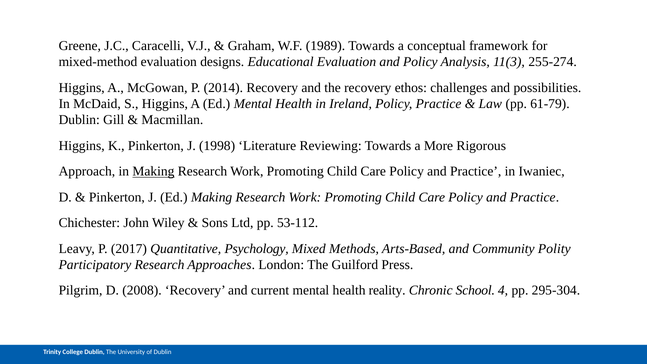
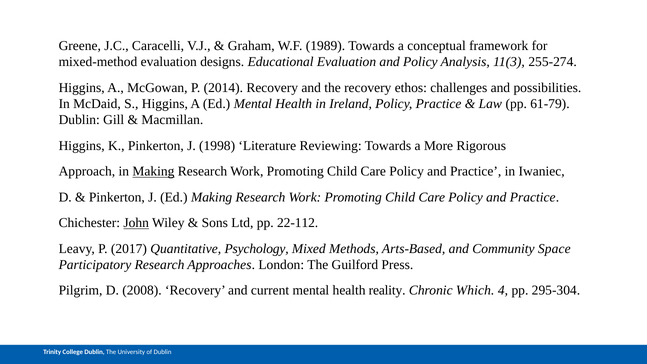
John underline: none -> present
53-112: 53-112 -> 22-112
Polity: Polity -> Space
School: School -> Which
